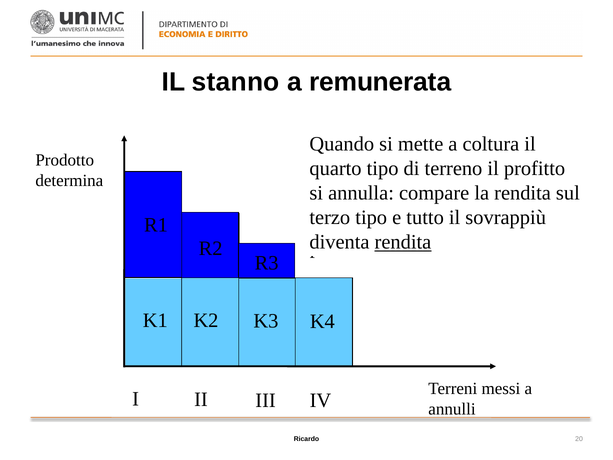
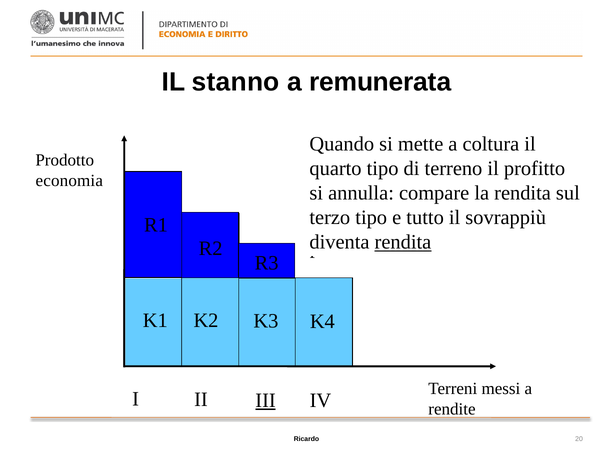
determina: determina -> economia
III underline: none -> present
annulli: annulli -> rendite
